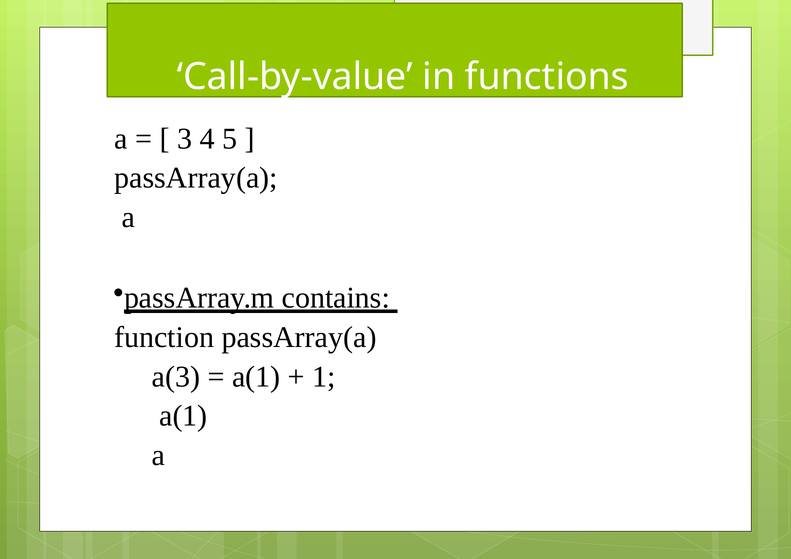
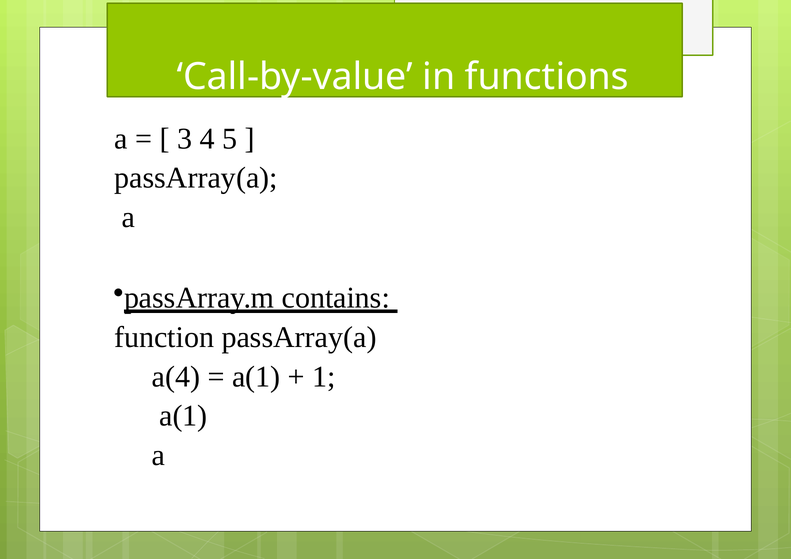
a(3: a(3 -> a(4
